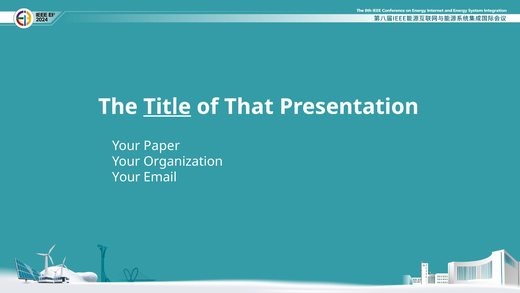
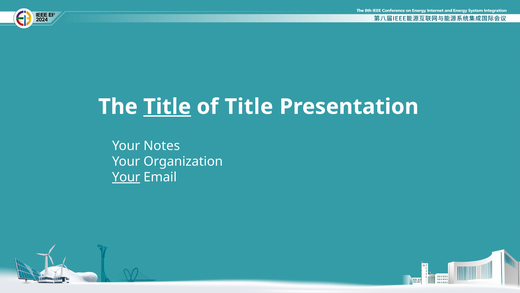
of That: That -> Title
Paper: Paper -> Notes
Your at (126, 177) underline: none -> present
